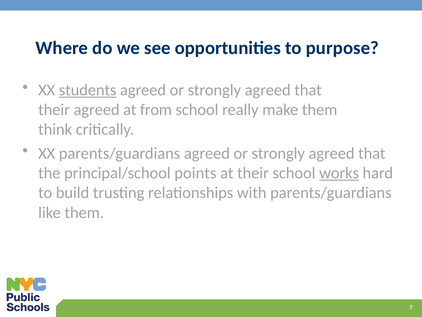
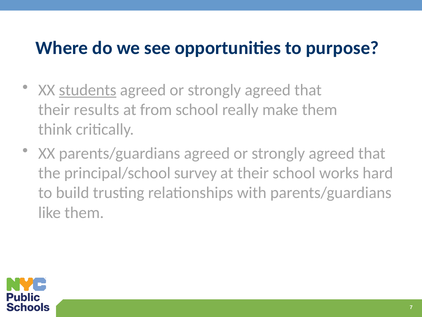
their agreed: agreed -> results
points: points -> survey
works underline: present -> none
